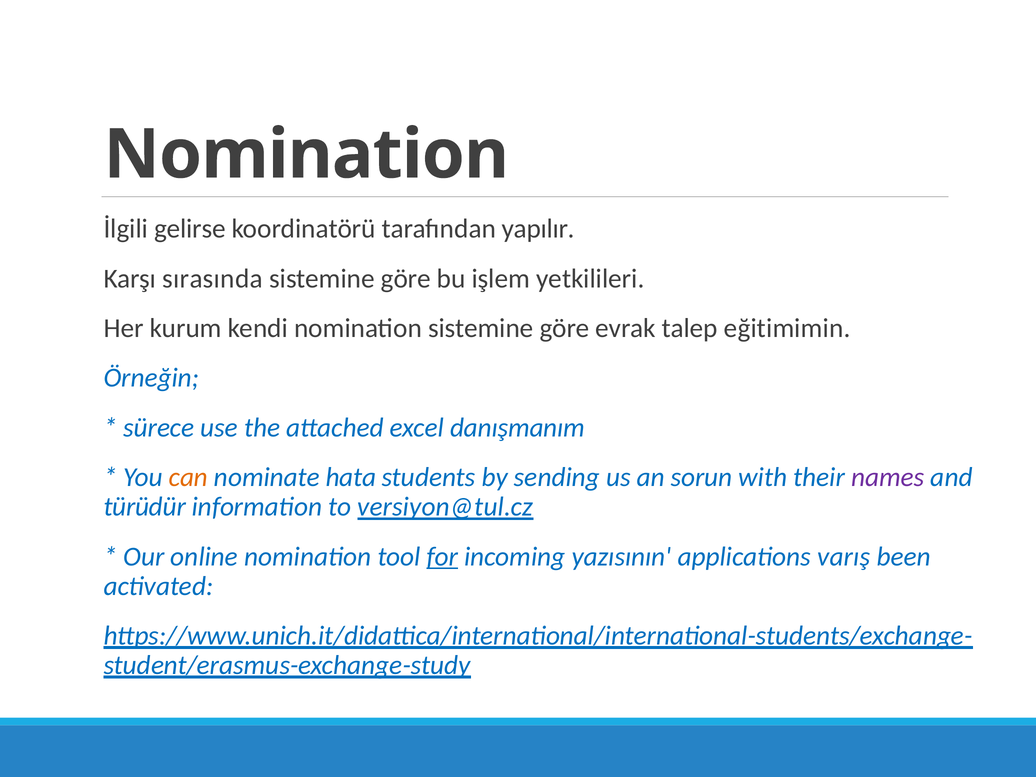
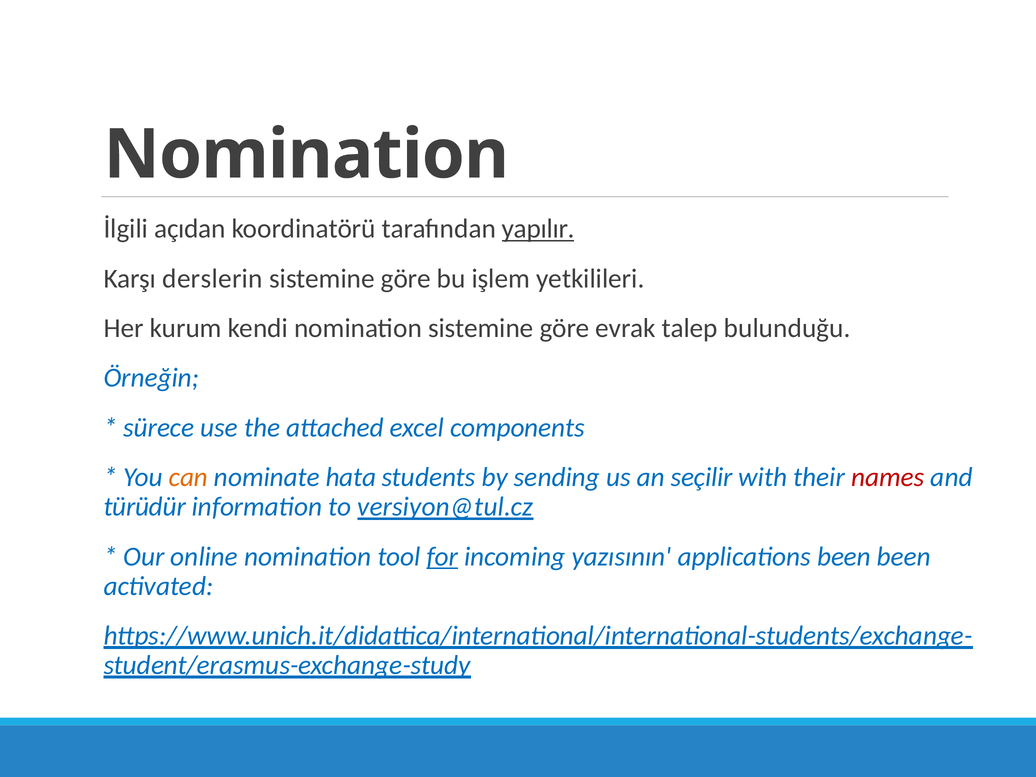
gelirse: gelirse -> açıdan
yapılır underline: none -> present
sırasında: sırasında -> derslerin
eğitimimin: eğitimimin -> bulunduğu
danışmanım: danışmanım -> components
sorun: sorun -> seçilir
names colour: purple -> red
applications varış: varış -> been
